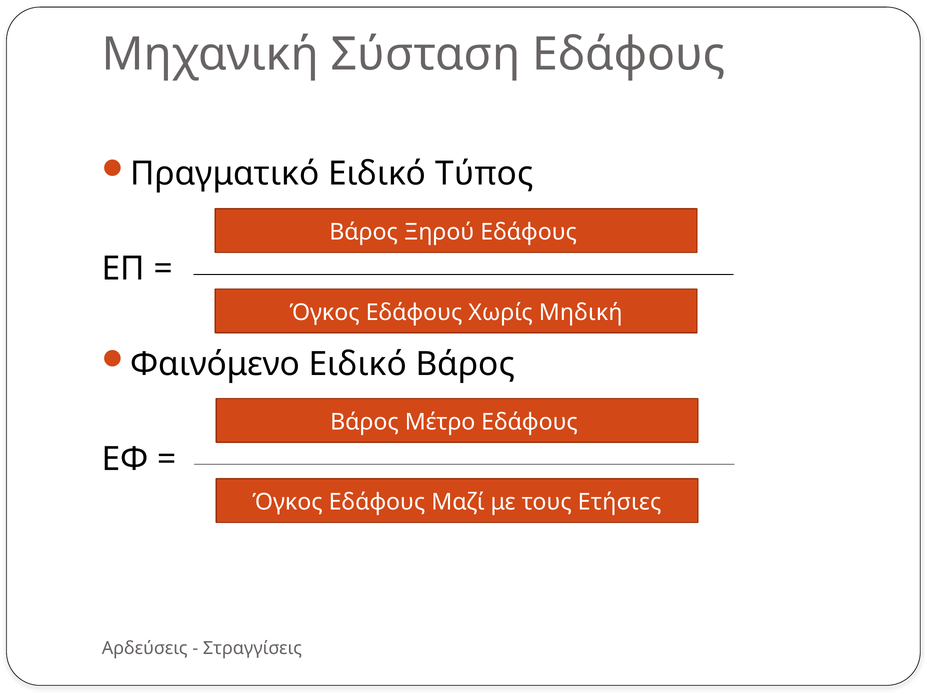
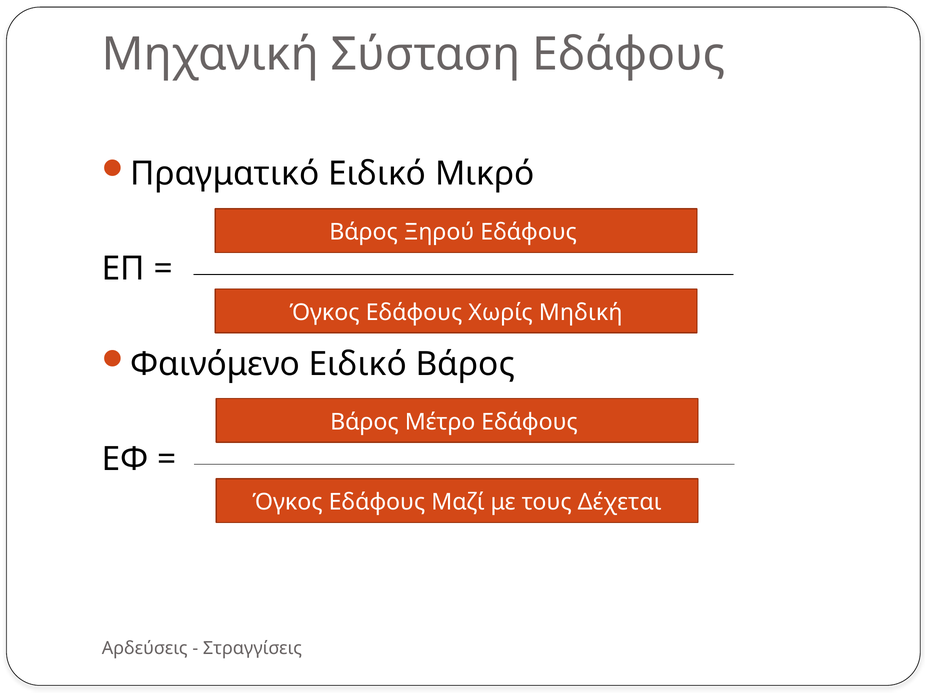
Τύπος: Τύπος -> Μικρό
Ετήσιες: Ετήσιες -> Δέχεται
